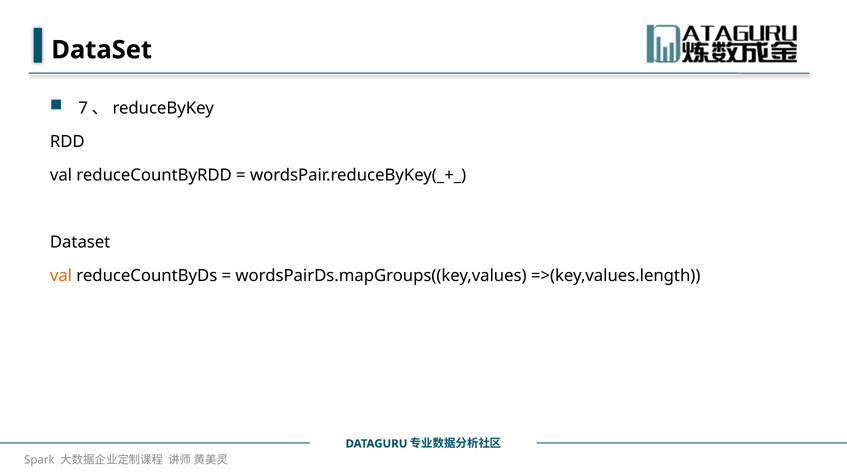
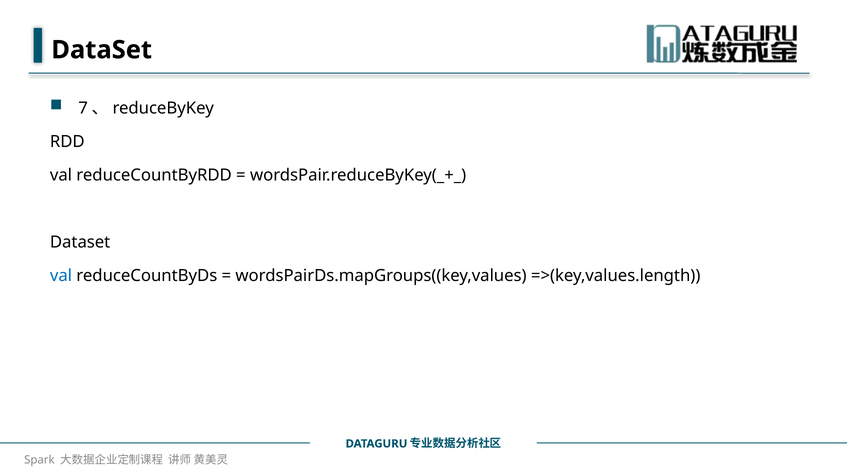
val at (61, 276) colour: orange -> blue
